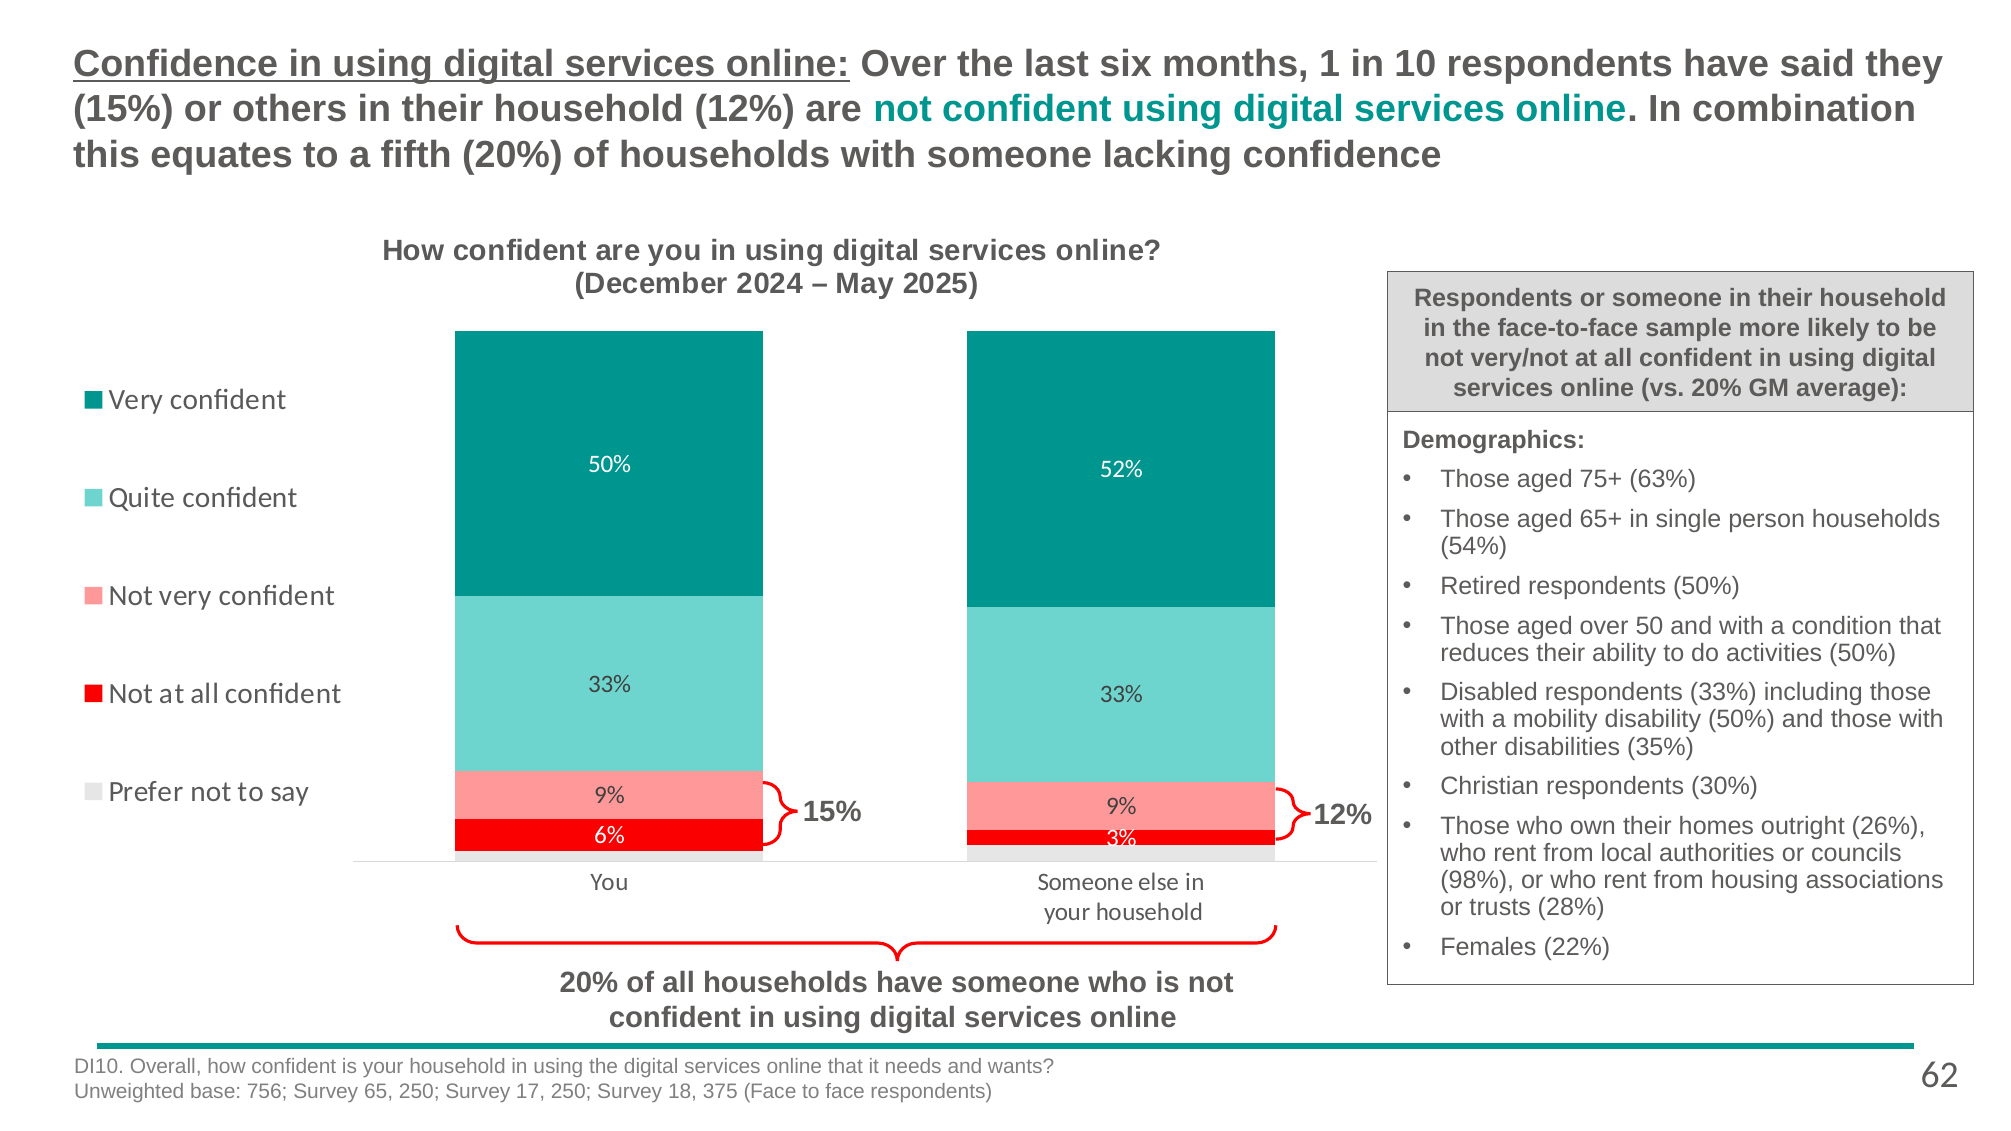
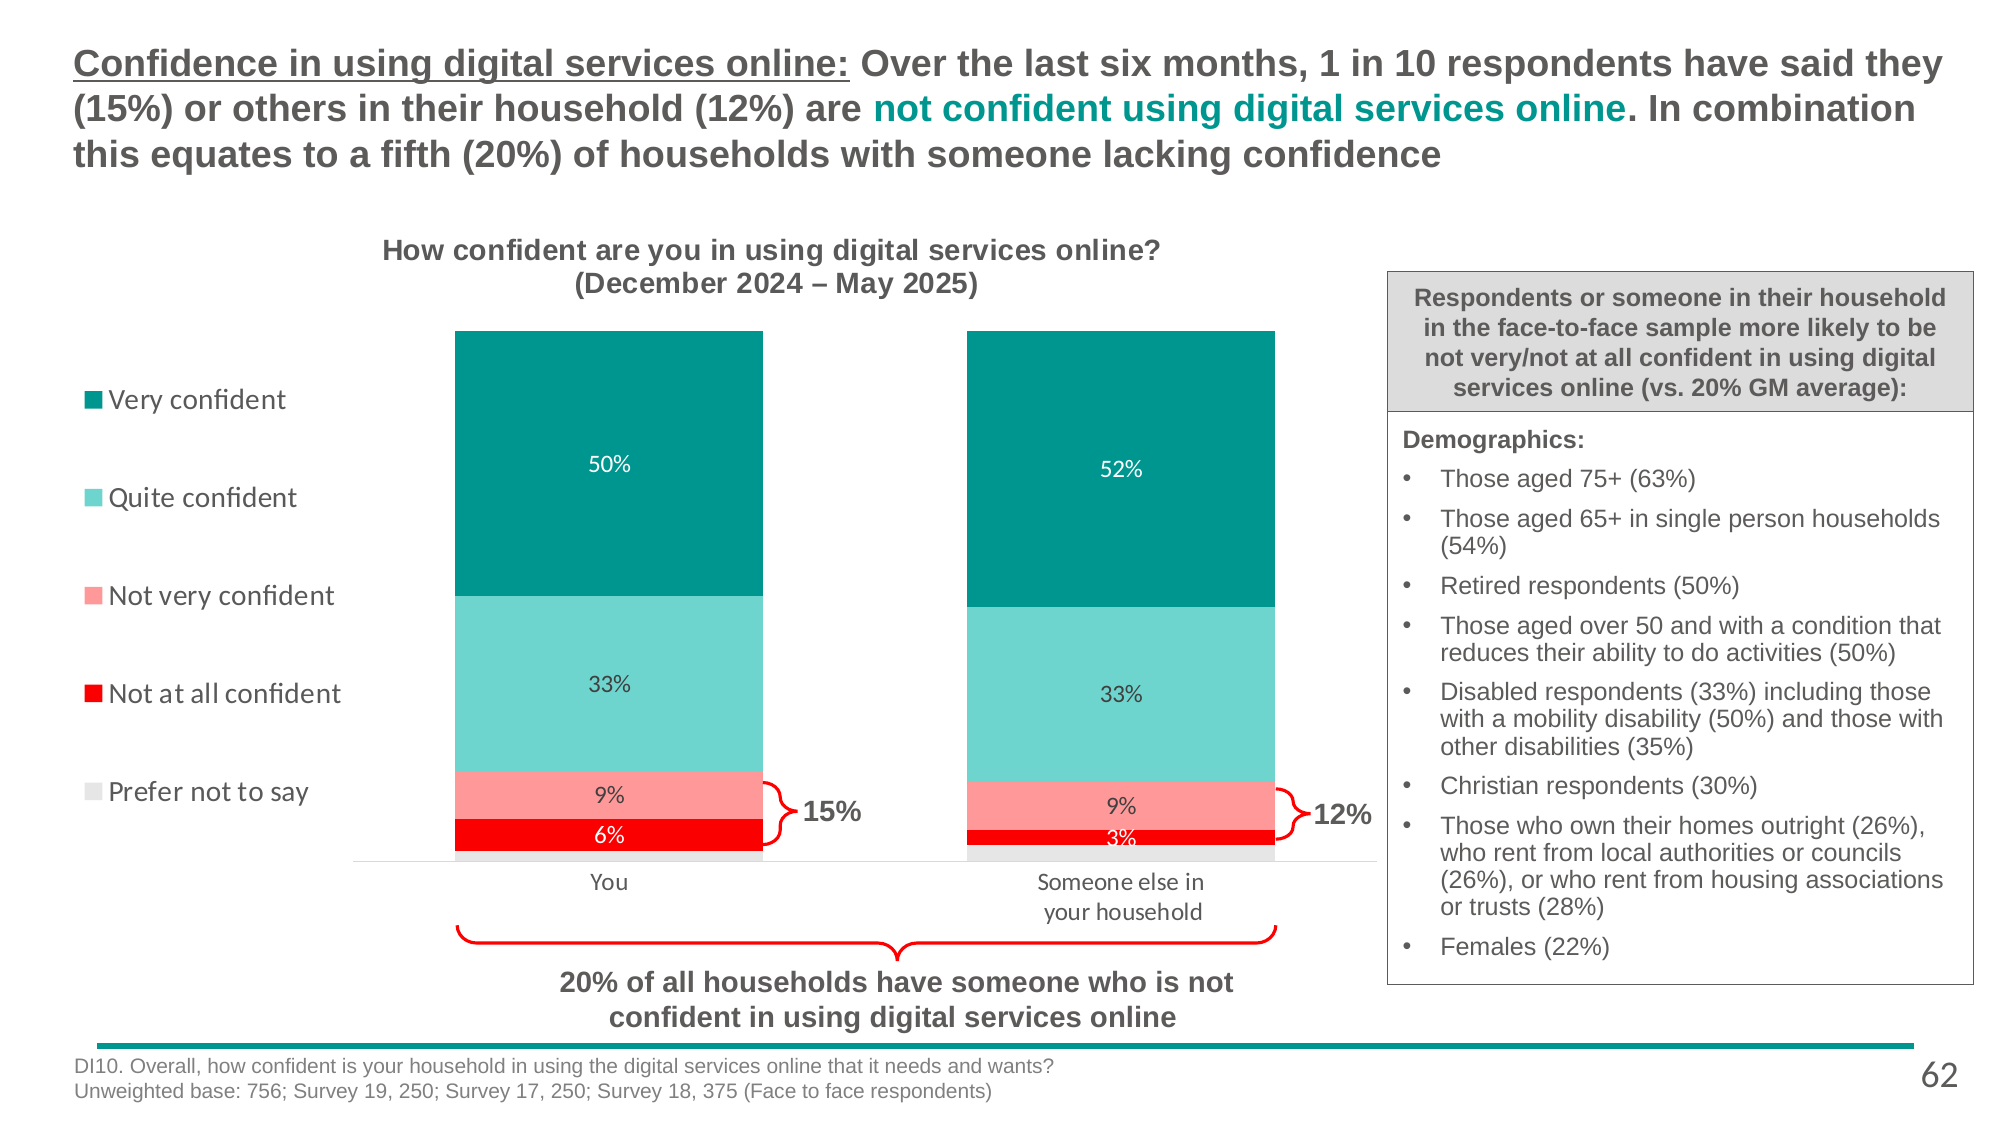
98% at (1477, 881): 98% -> 26%
65: 65 -> 19
